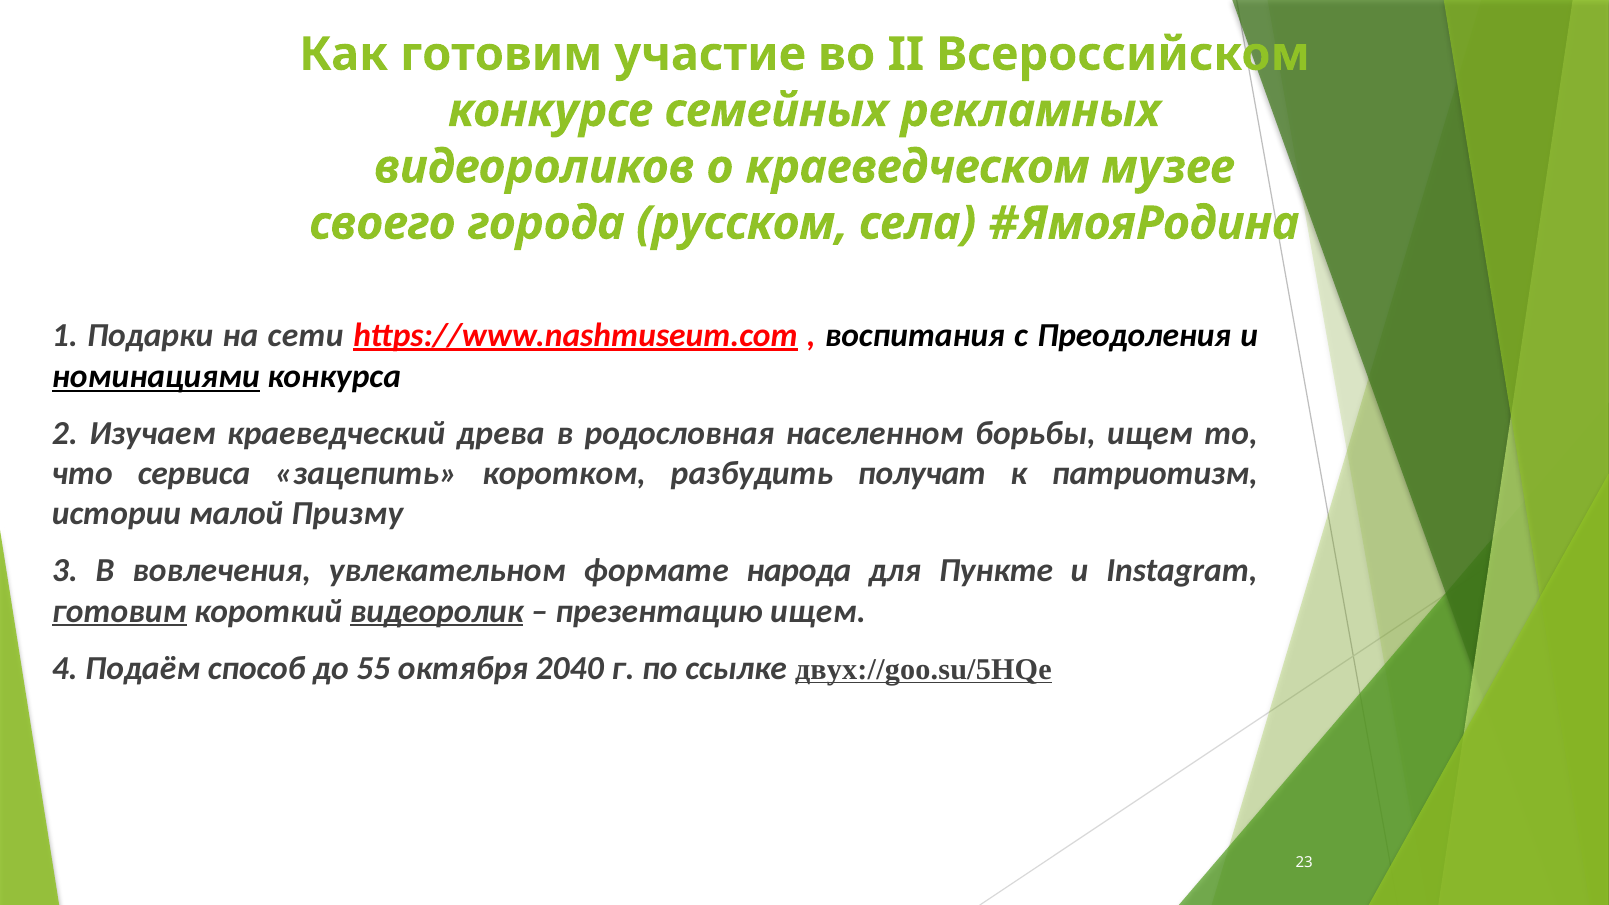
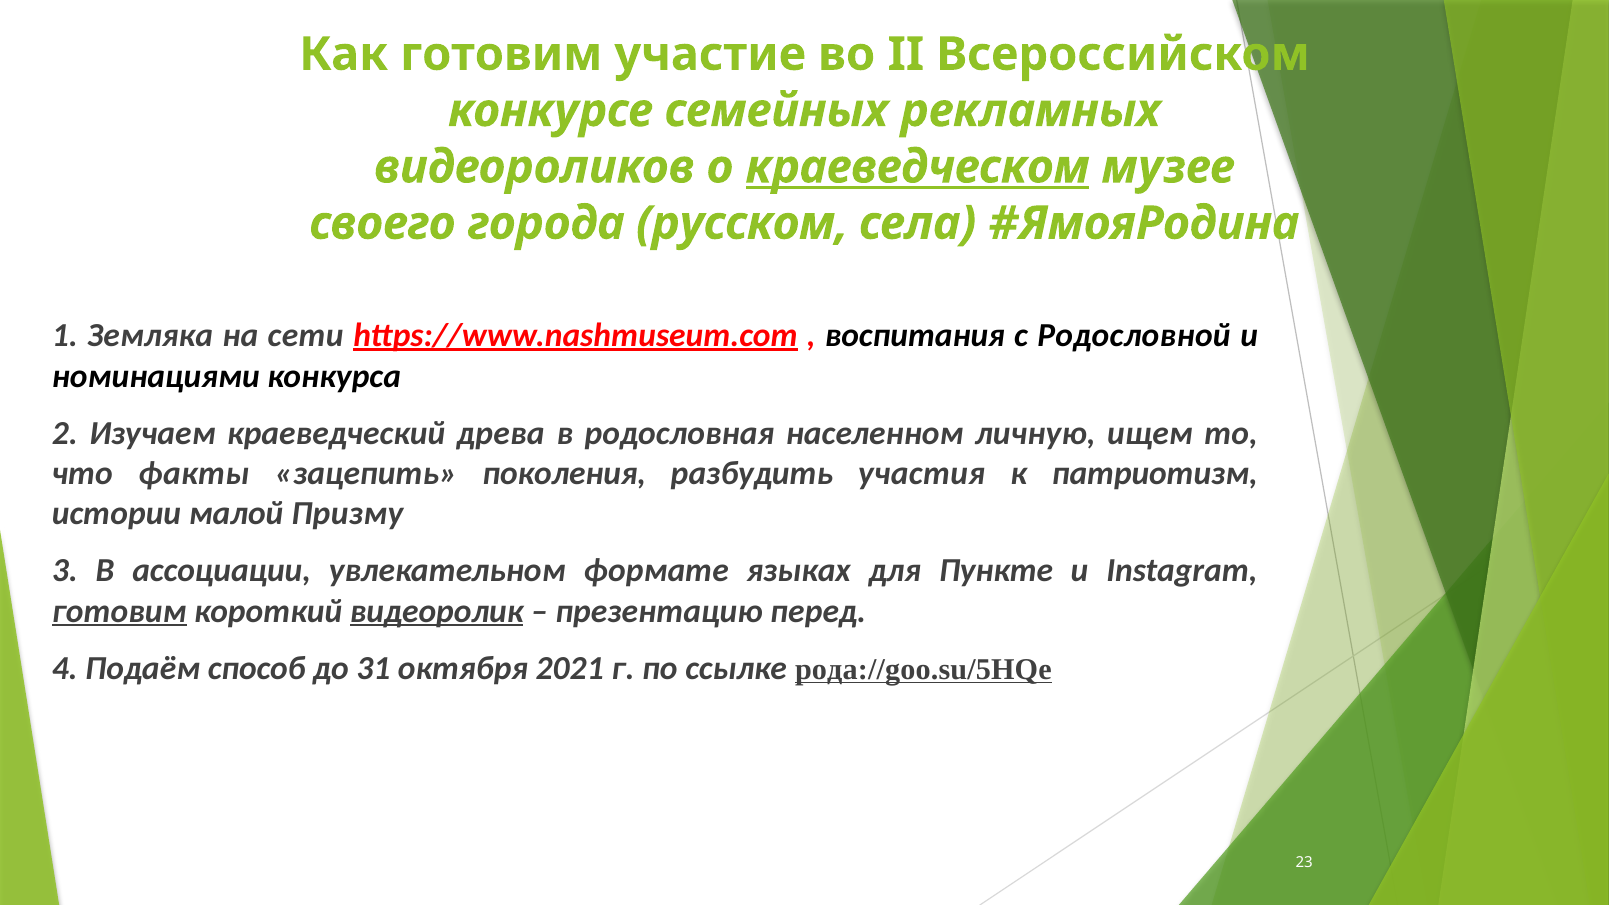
краеведческом underline: none -> present
Подарки: Подарки -> Земляка
Преодоления: Преодоления -> Родословной
номинациями underline: present -> none
борьбы: борьбы -> личную
сервиса: сервиса -> факты
коротком: коротком -> поколения
получат: получат -> участия
вовлечения: вовлечения -> ассоциации
народа: народа -> языках
презентацию ищем: ищем -> перед
55: 55 -> 31
2040: 2040 -> 2021
двух://goo.su/5HQe: двух://goo.su/5HQe -> рода://goo.su/5HQe
